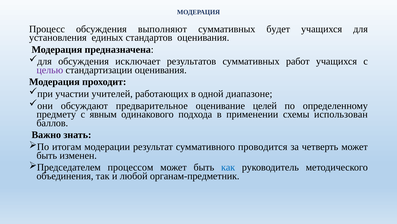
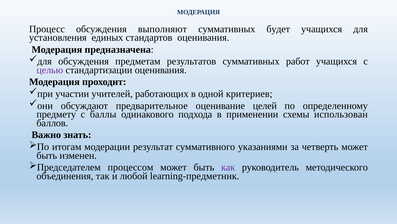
исключает: исключает -> предметам
диапазоне: диапазоне -> критериев
явным: явным -> баллы
проводится: проводится -> указаниями
как colour: blue -> purple
органам-предметник: органам-предметник -> learning-предметник
